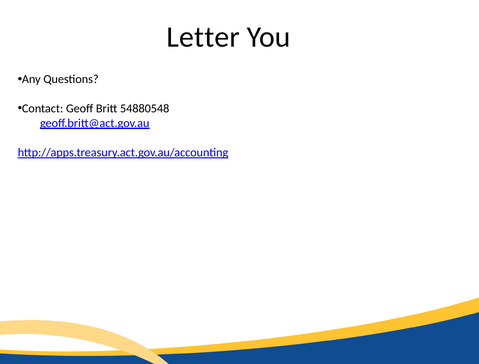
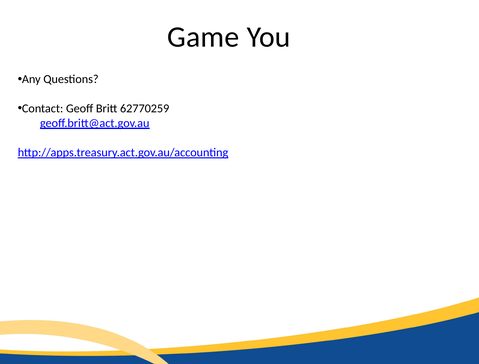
Letter: Letter -> Game
54880548: 54880548 -> 62770259
